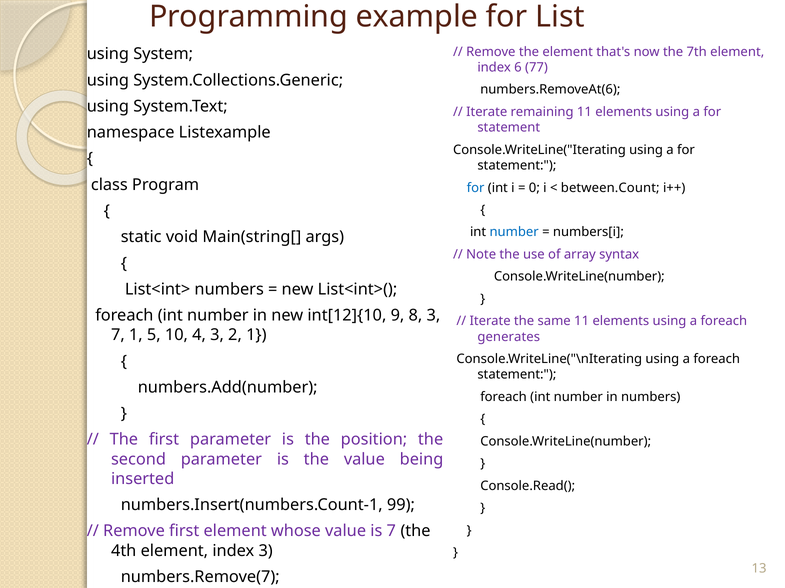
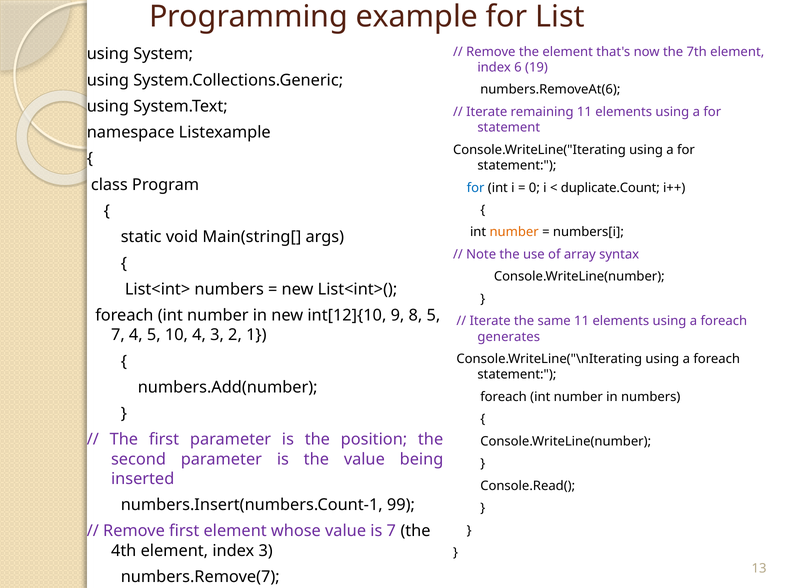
77: 77 -> 19
between.Count: between.Count -> duplicate.Count
number at (514, 232) colour: blue -> orange
8 3: 3 -> 5
7 1: 1 -> 4
